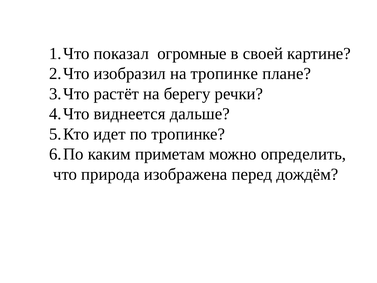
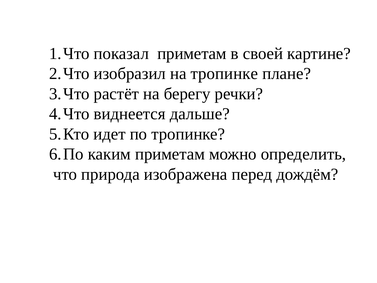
показал огромные: огромные -> приметам
